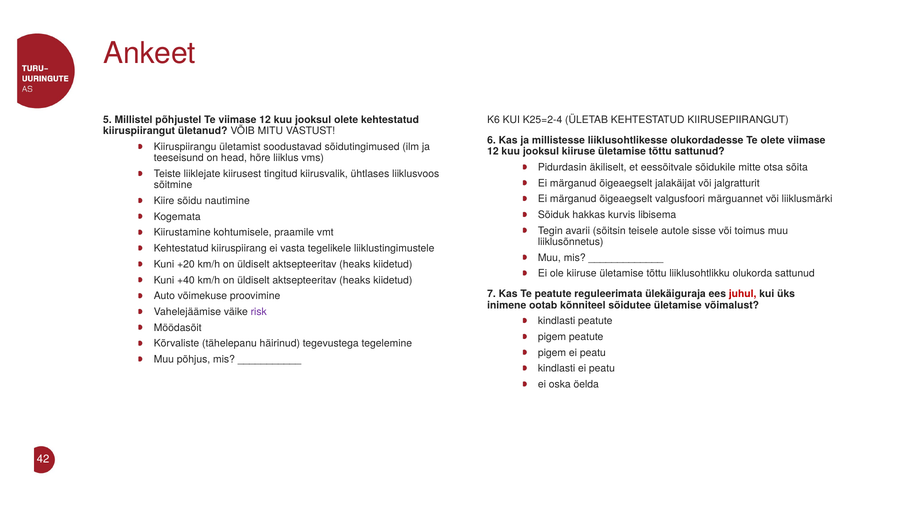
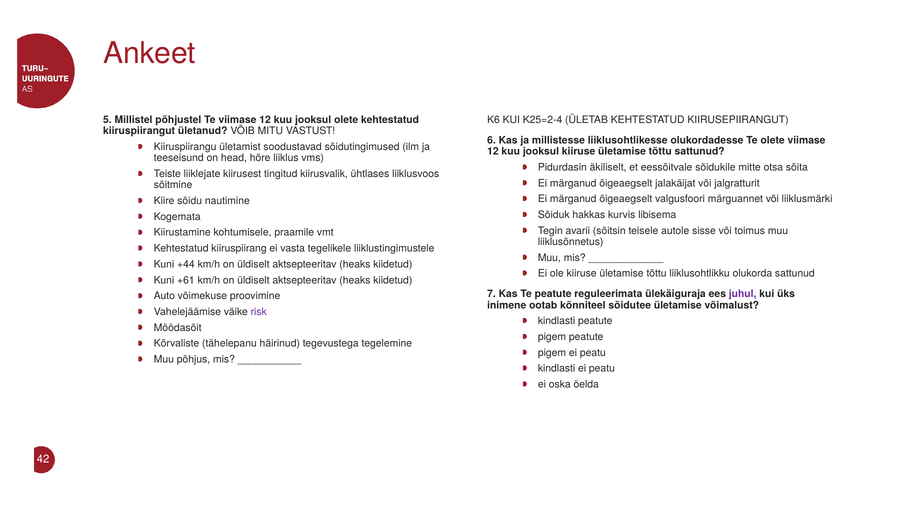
+20: +20 -> +44
+40: +40 -> +61
juhul colour: red -> purple
